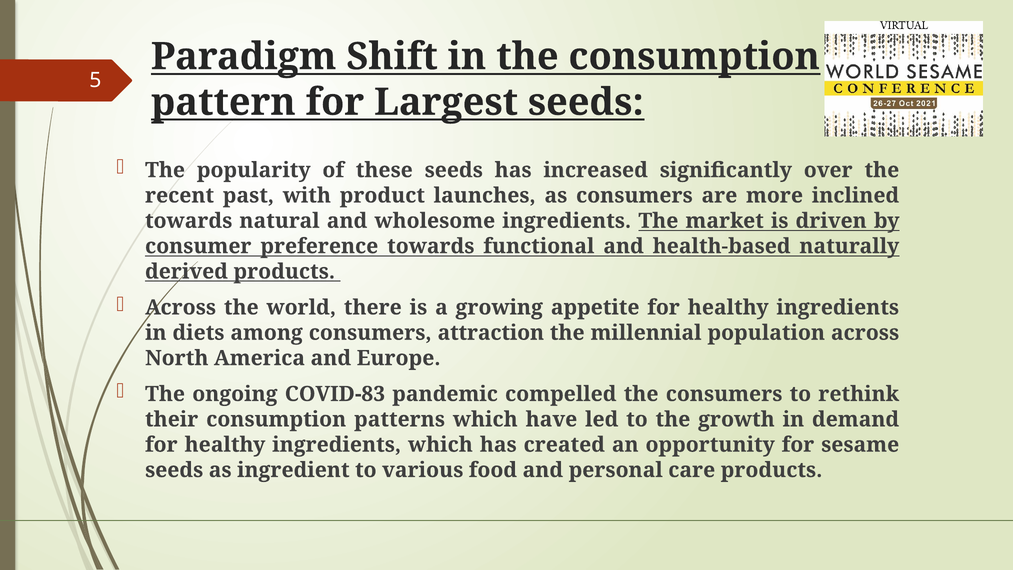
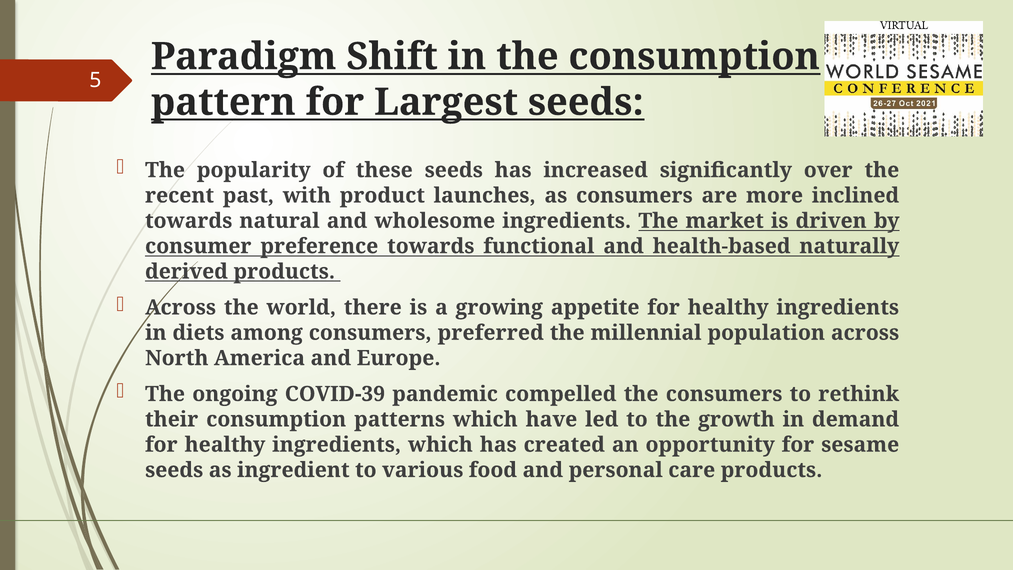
attraction: attraction -> preferred
COVID-83: COVID-83 -> COVID-39
